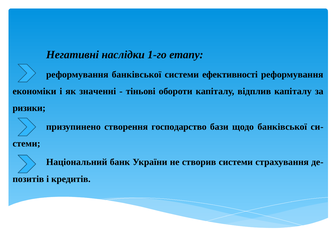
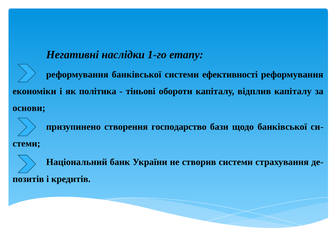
значенні: значенні -> політика
ризики: ризики -> основи
